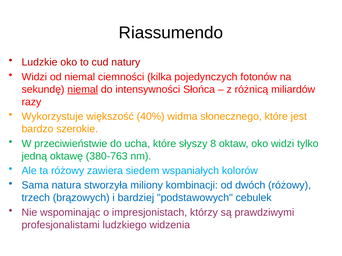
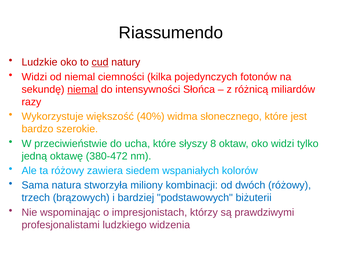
cud underline: none -> present
380-763: 380-763 -> 380-472
cebulek: cebulek -> biżuterii
